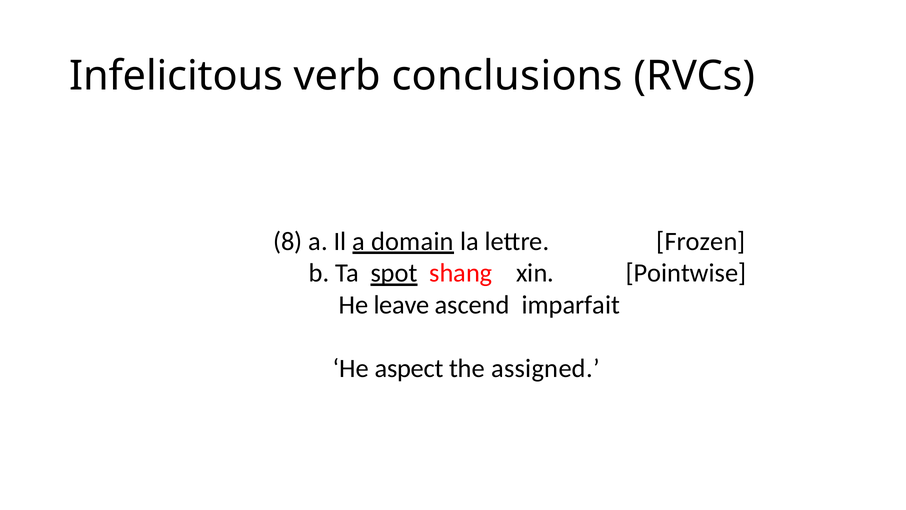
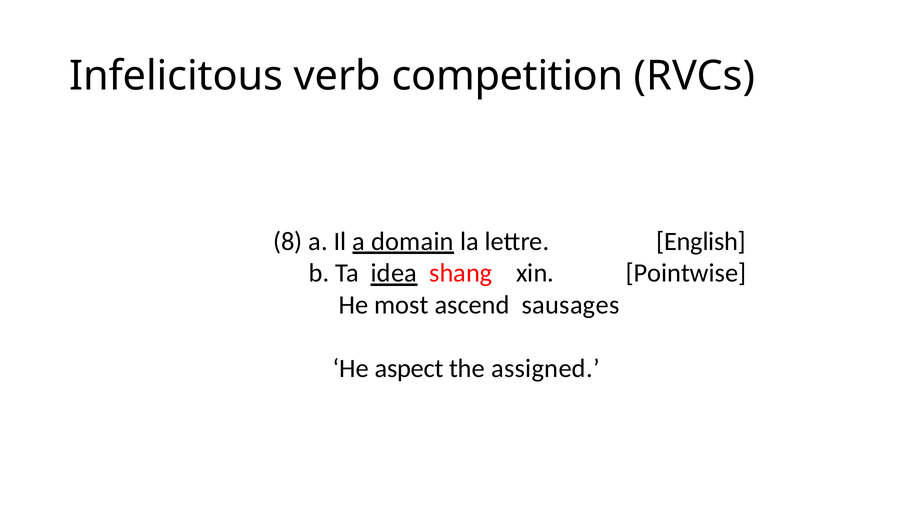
conclusions: conclusions -> competition
Frozen: Frozen -> English
spot: spot -> idea
leave: leave -> most
imparfait: imparfait -> sausages
